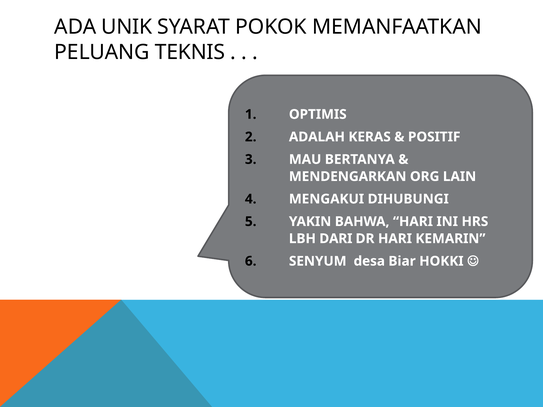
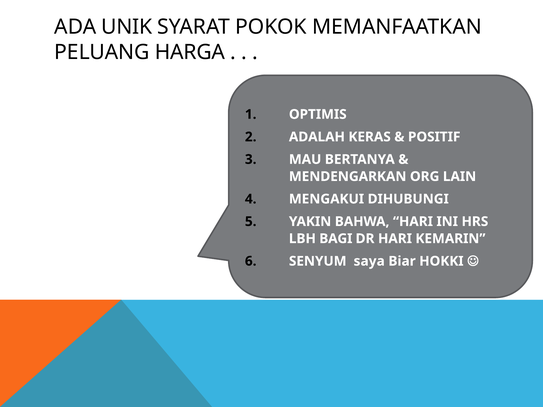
TEKNIS: TEKNIS -> HARGA
DARI: DARI -> BAGI
desa: desa -> saya
